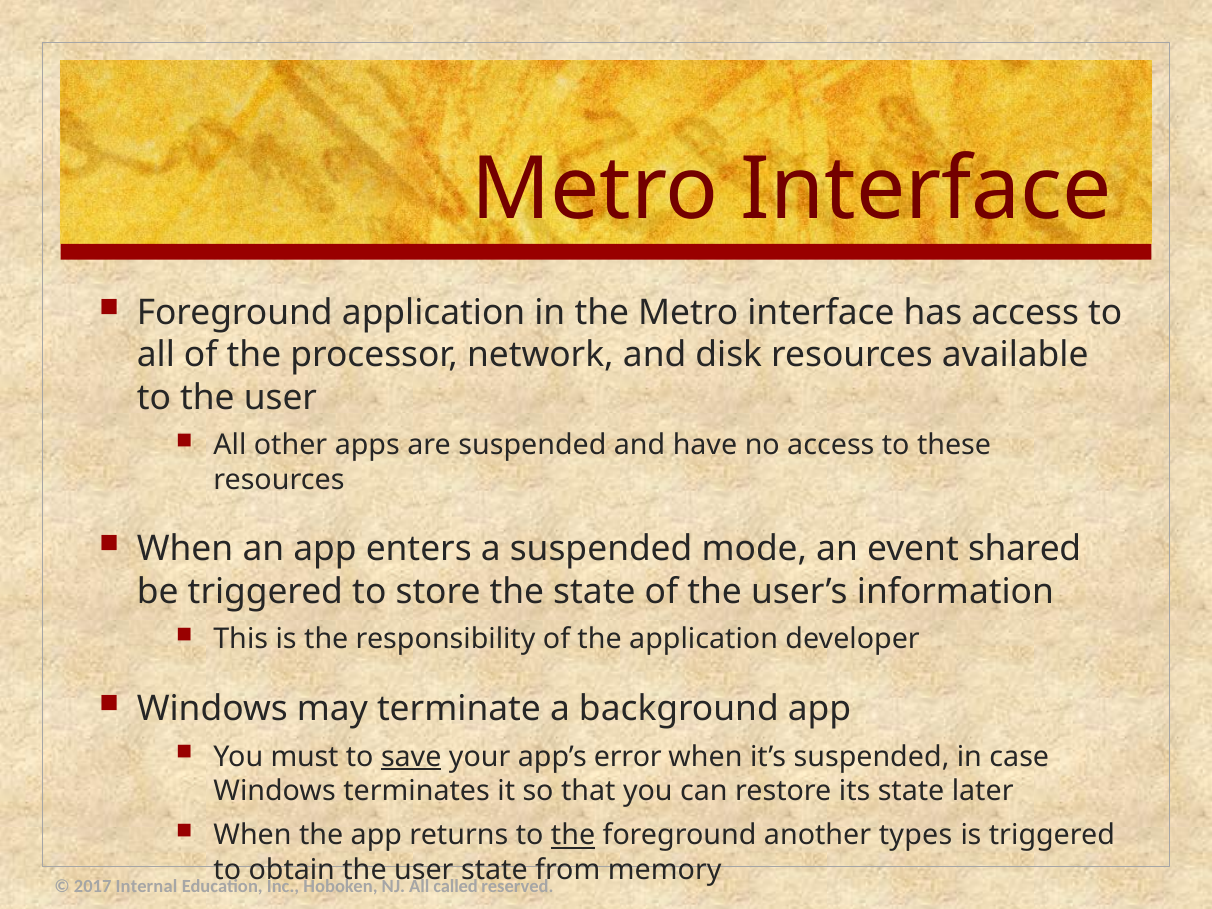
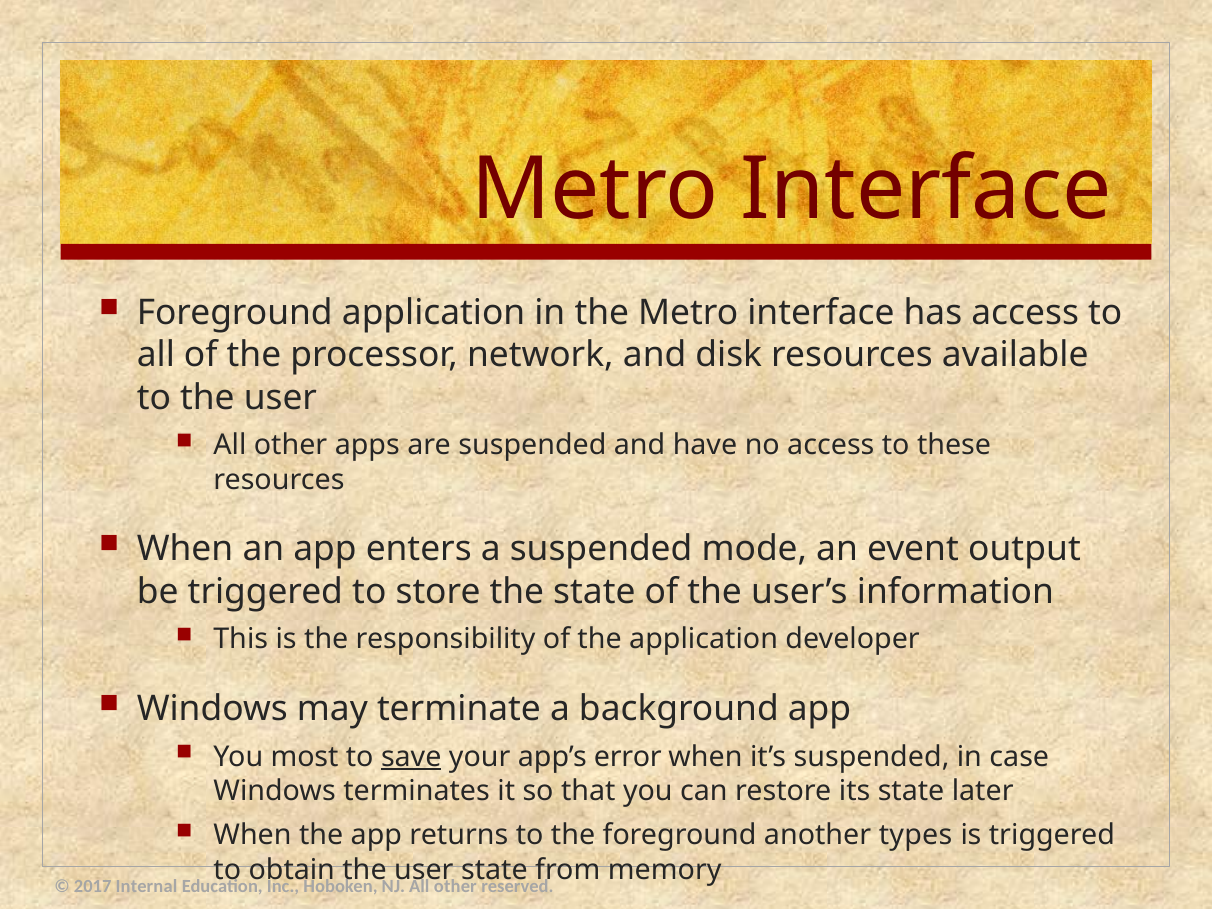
shared: shared -> output
must: must -> most
the at (573, 835) underline: present -> none
called at (456, 886): called -> other
